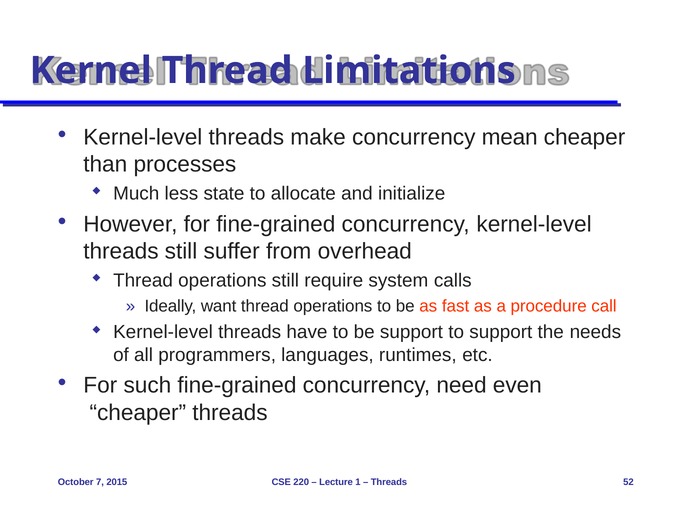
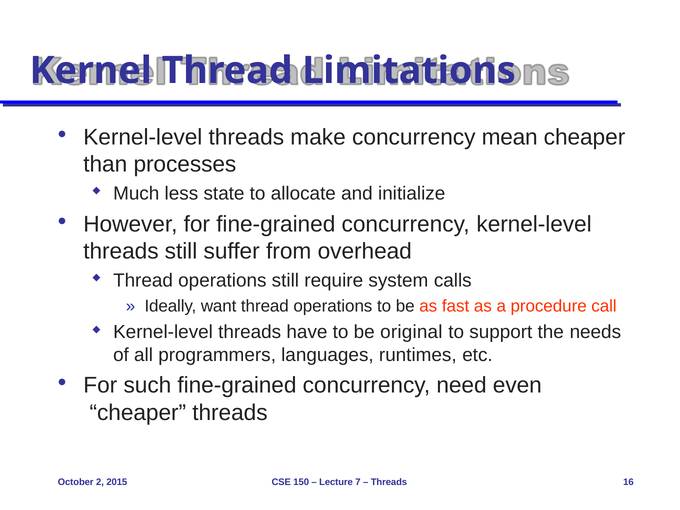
be support: support -> original
7: 7 -> 2
220: 220 -> 150
1: 1 -> 7
52: 52 -> 16
